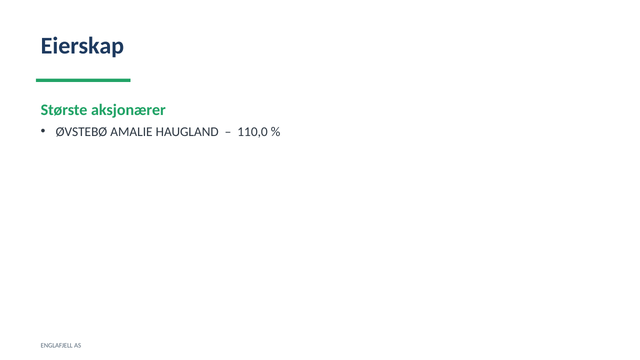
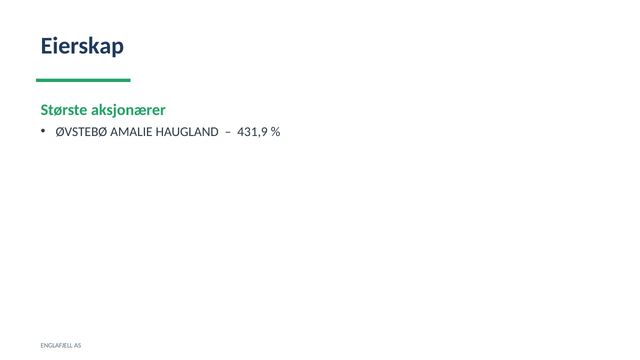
110,0: 110,0 -> 431,9
